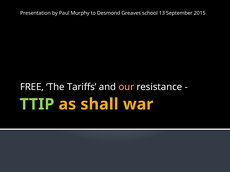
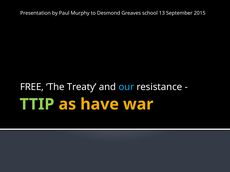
Tariffs: Tariffs -> Treaty
our colour: pink -> light blue
shall: shall -> have
